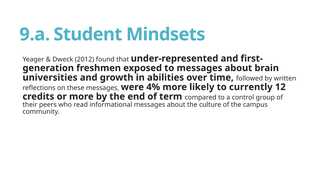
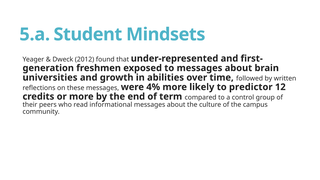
9.a: 9.a -> 5.a
currently: currently -> predictor
